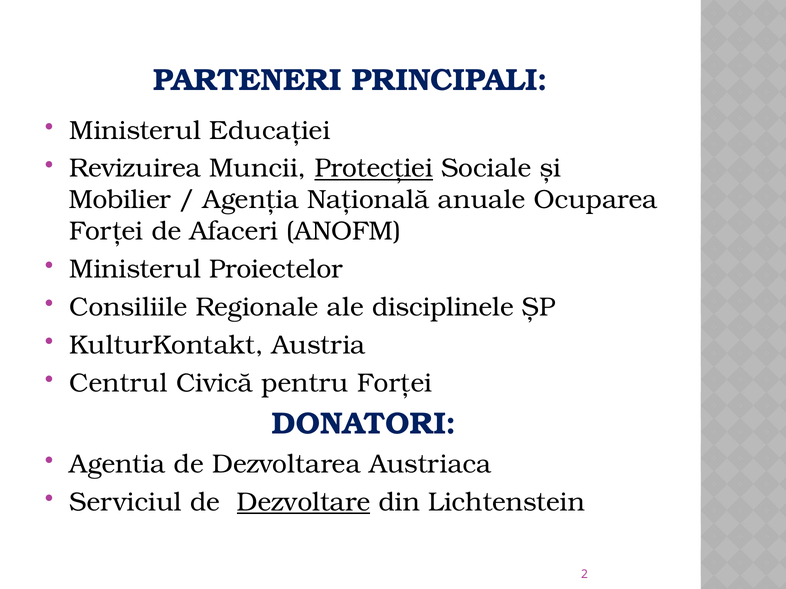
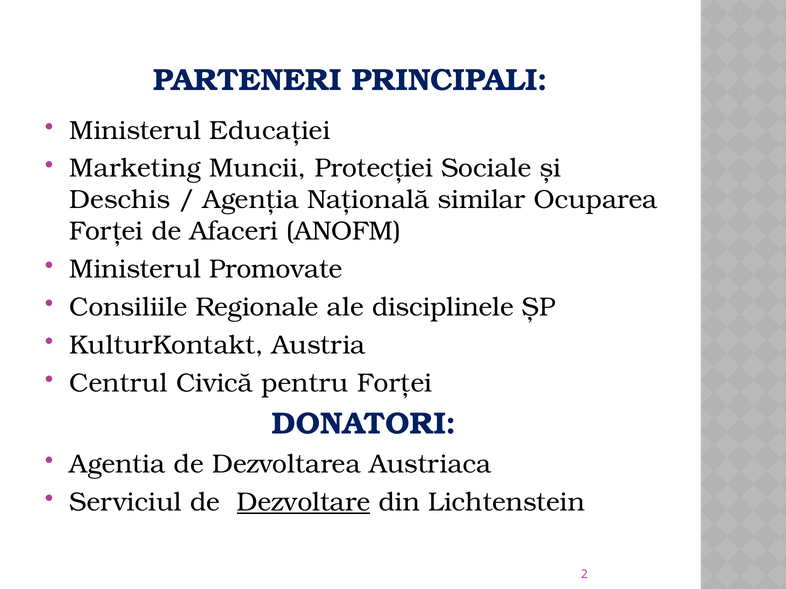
Revizuirea: Revizuirea -> Marketing
Protecției underline: present -> none
Mobilier: Mobilier -> Deschis
anuale: anuale -> similar
Proiectelor: Proiectelor -> Promovate
